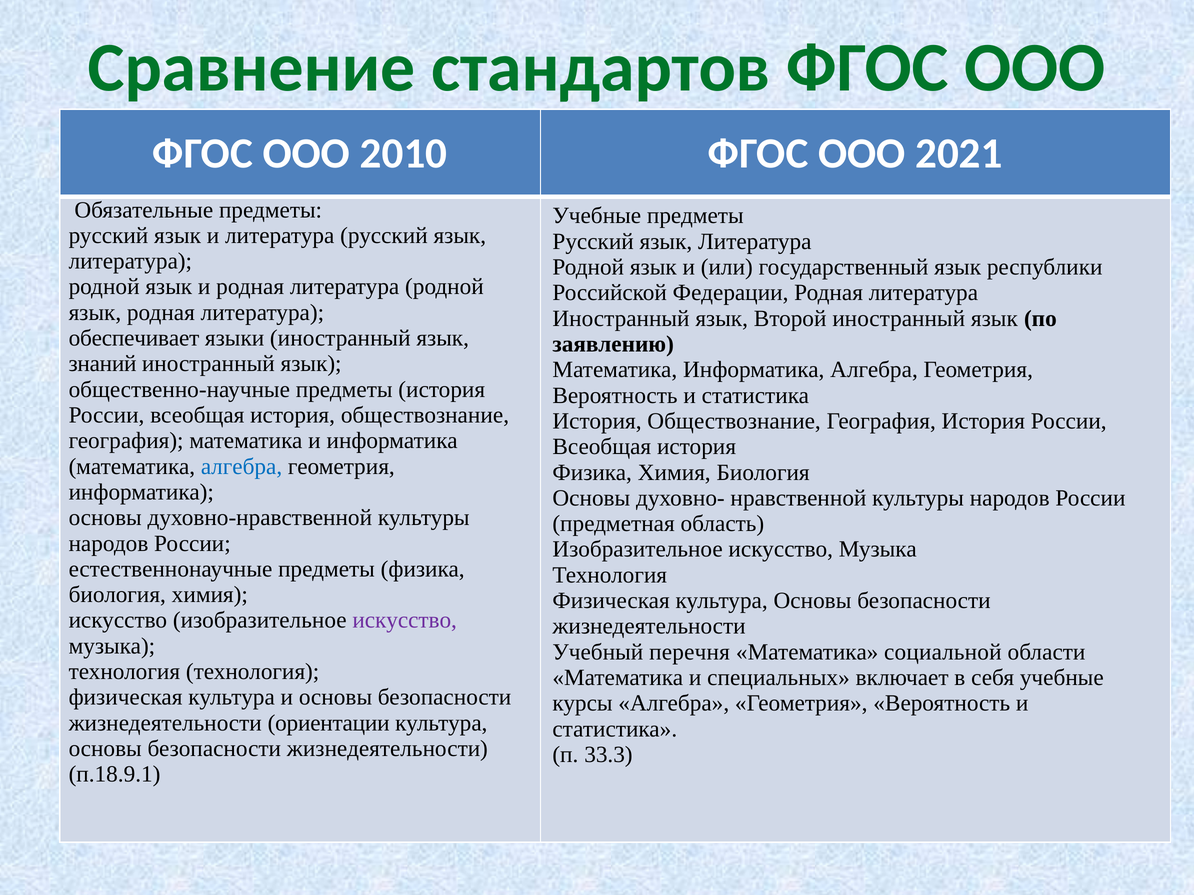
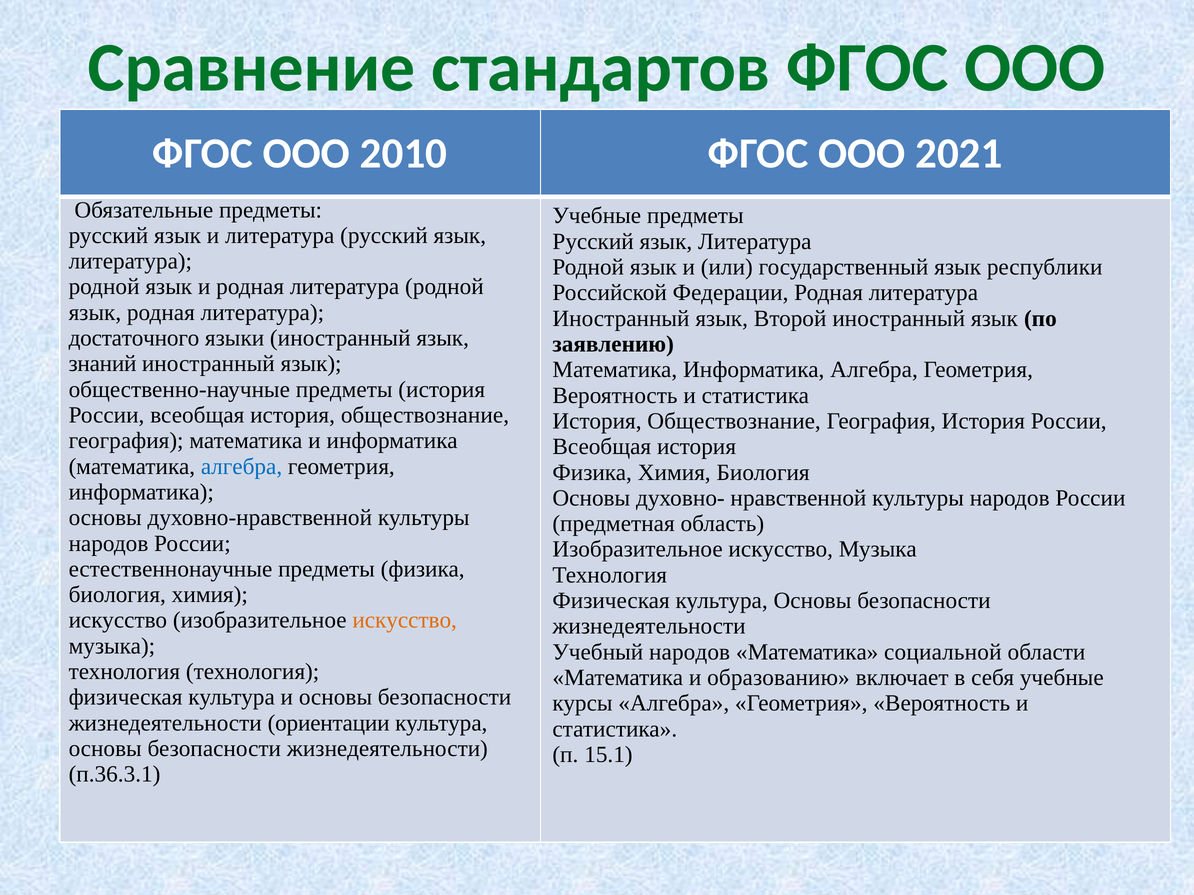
обеспечивает: обеспечивает -> достаточного
искусство at (405, 621) colour: purple -> orange
Учебный перечня: перечня -> народов
специальных: специальных -> образованию
33.3: 33.3 -> 15.1
п.18.9.1: п.18.9.1 -> п.36.3.1
